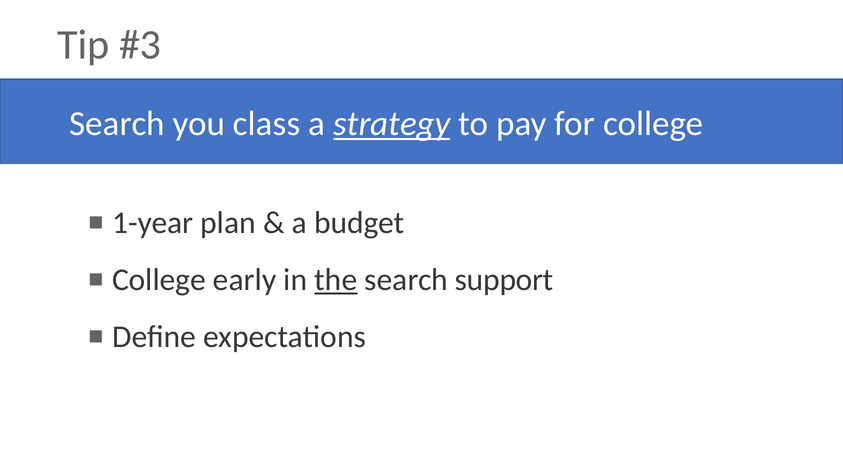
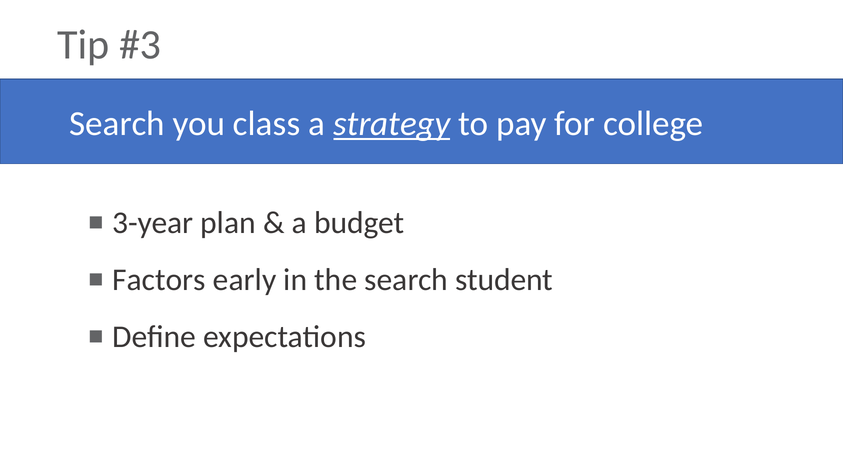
1-year: 1-year -> 3-year
College at (159, 280): College -> Factors
the underline: present -> none
support: support -> student
